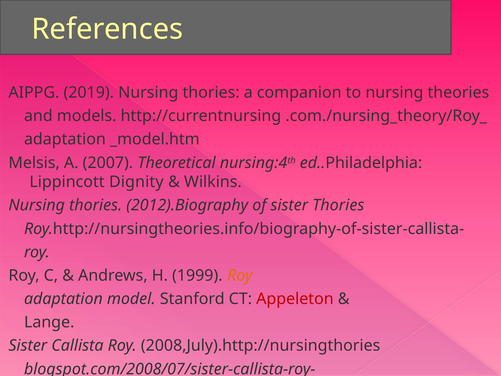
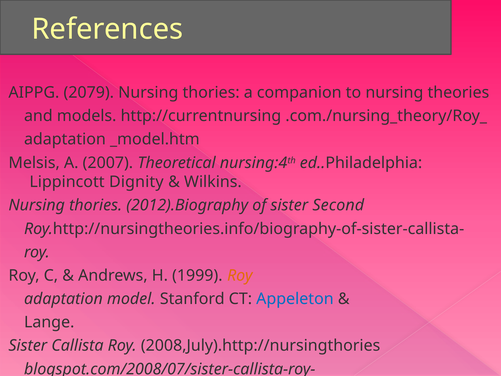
2019: 2019 -> 2079
sister Thories: Thories -> Second
Appeleton colour: red -> blue
